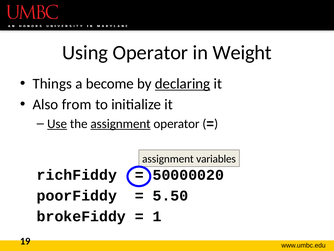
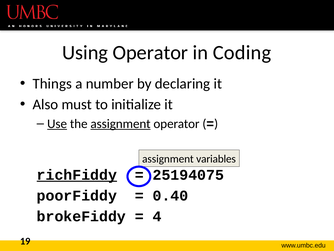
Weight: Weight -> Coding
become: become -> number
declaring underline: present -> none
from: from -> must
richFiddy underline: none -> present
50000020: 50000020 -> 25194075
5.50: 5.50 -> 0.40
1: 1 -> 4
